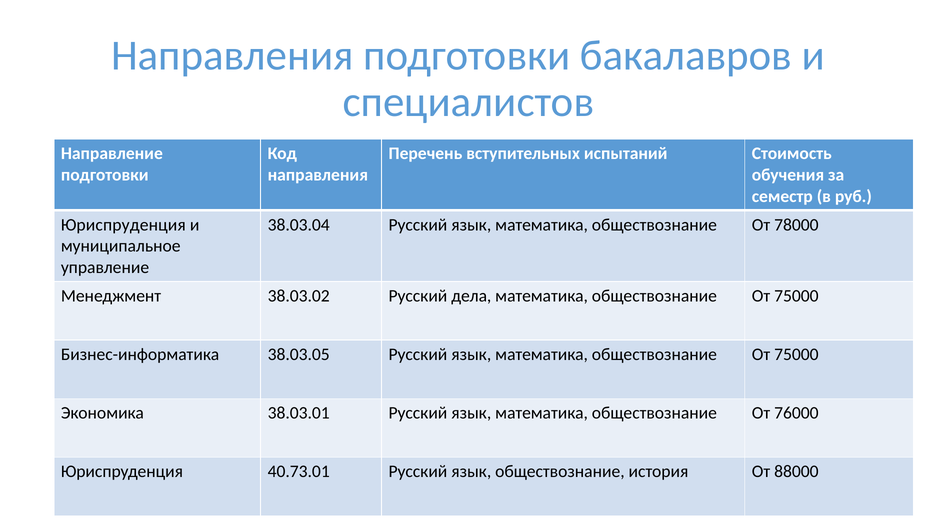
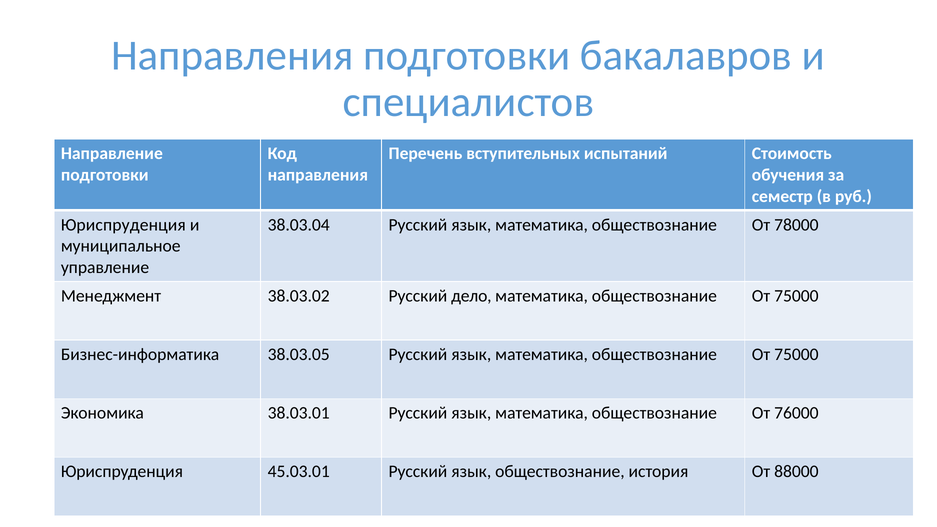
дела: дела -> дело
40.73.01: 40.73.01 -> 45.03.01
